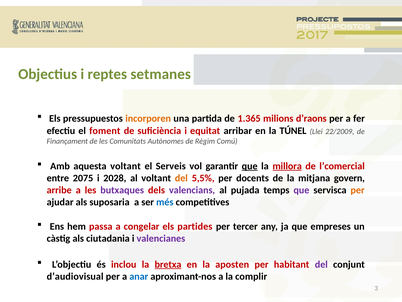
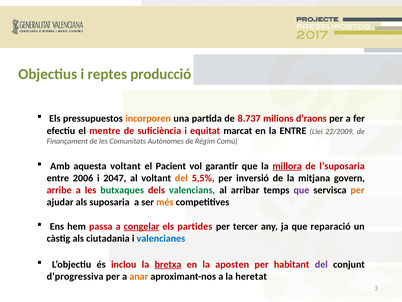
setmanes: setmanes -> producció
1.365: 1.365 -> 8.737
foment: foment -> mentre
arribar: arribar -> marcat
la TÚNEL: TÚNEL -> ENTRE
Serveis: Serveis -> Pacient
que at (250, 166) underline: present -> none
l’comercial: l’comercial -> l’suposaria
2075: 2075 -> 2006
2028: 2028 -> 2047
docents: docents -> inversió
butxaques colour: purple -> green
valencians colour: purple -> green
pujada: pujada -> arribar
més colour: blue -> orange
congelar underline: none -> present
empreses: empreses -> reparació
valencianes colour: purple -> blue
d’audiovisual: d’audiovisual -> d’progressiva
anar colour: blue -> orange
complir: complir -> heretat
